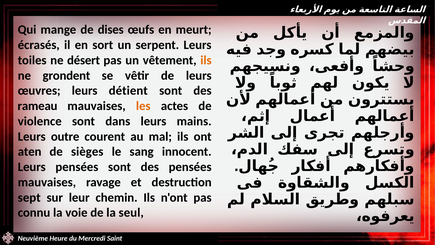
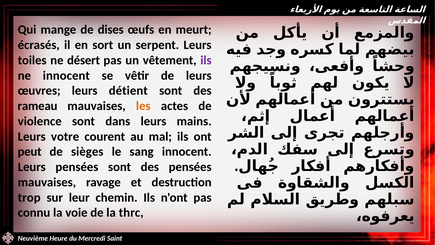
ils at (206, 60) colour: orange -> purple
ne grondent: grondent -> innocent
outre: outre -> votre
aten: aten -> peut
sept: sept -> trop
seul: seul -> thrc
